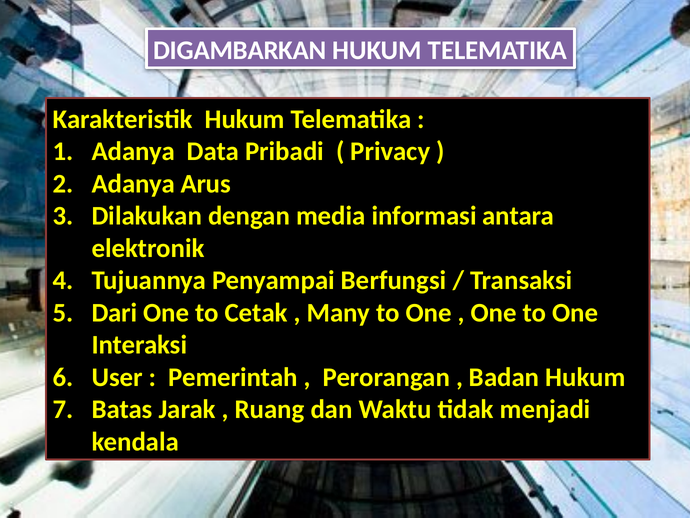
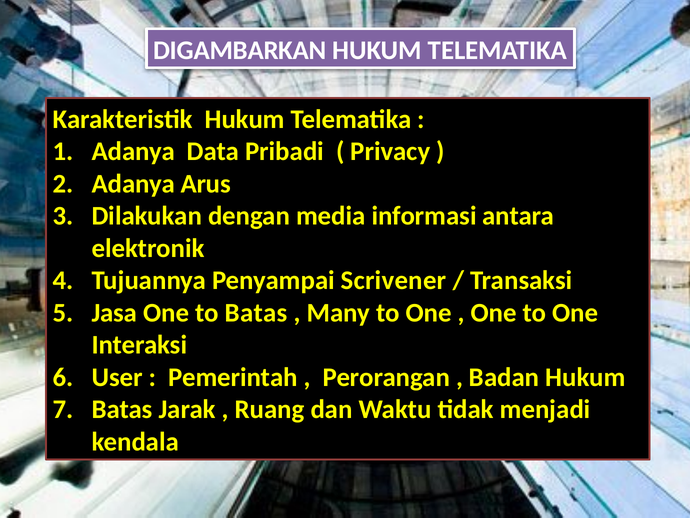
Berfungsi: Berfungsi -> Scrivener
Dari: Dari -> Jasa
to Cetak: Cetak -> Batas
